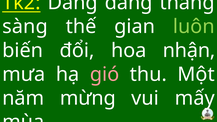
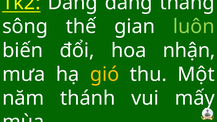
sàng: sàng -> sông
gió colour: pink -> yellow
mừng: mừng -> thánh
